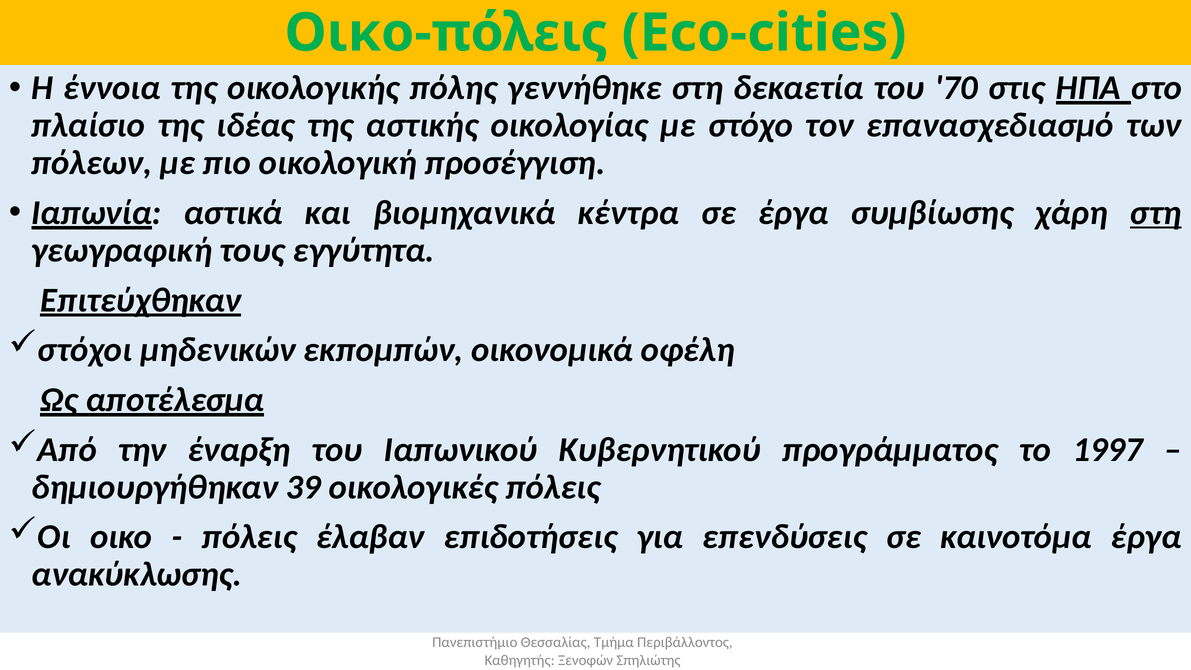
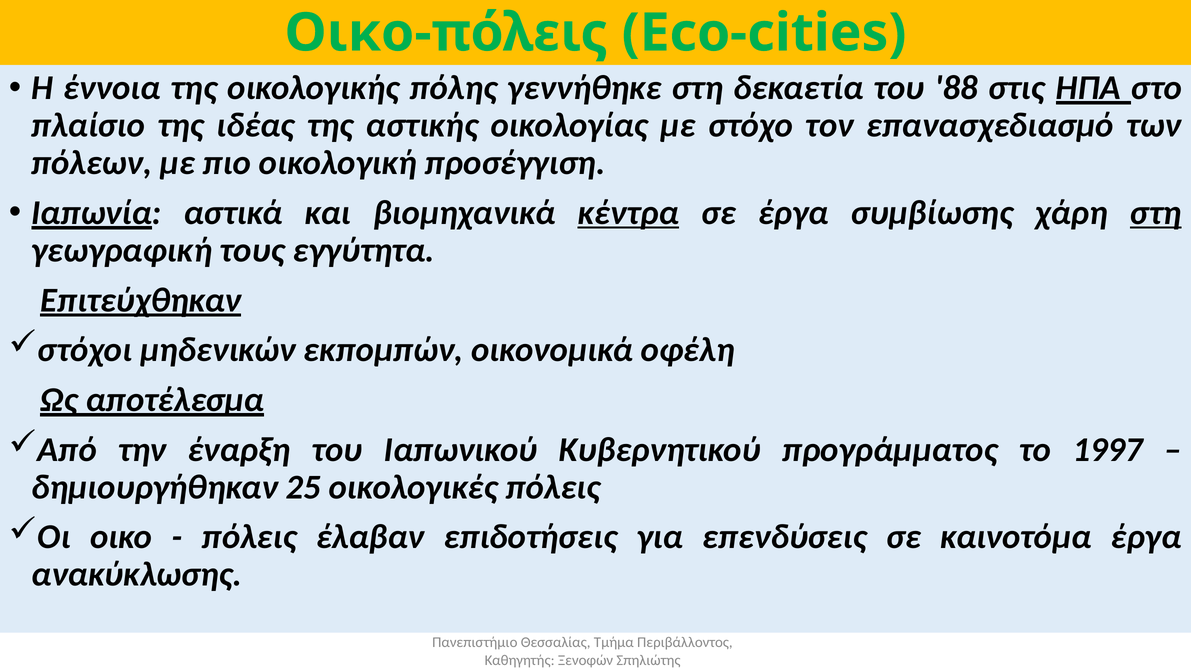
70: 70 -> 88
κέντρα underline: none -> present
39: 39 -> 25
